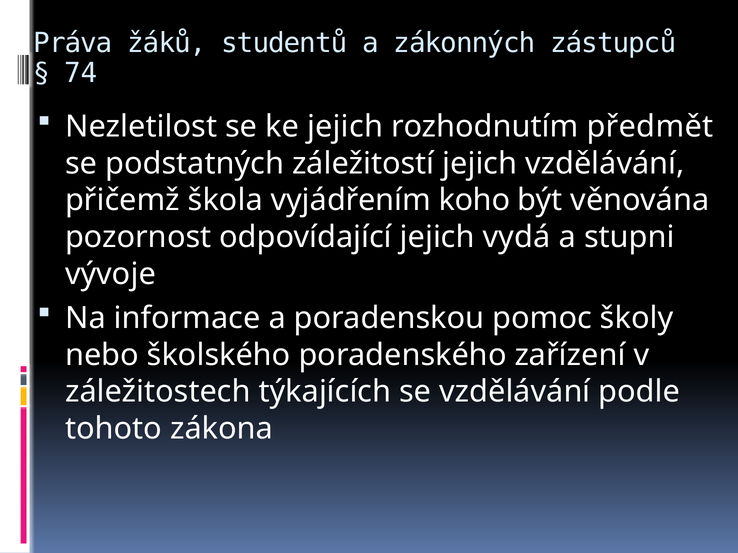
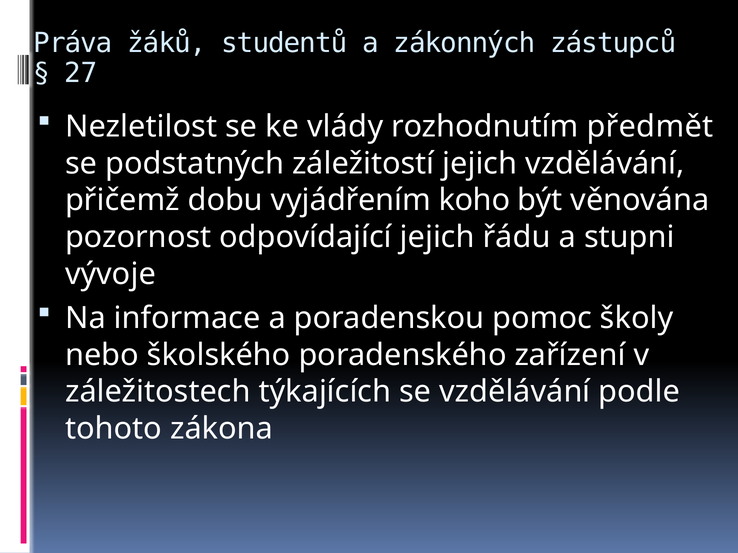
74: 74 -> 27
ke jejich: jejich -> vlády
škola: škola -> dobu
vydá: vydá -> řádu
